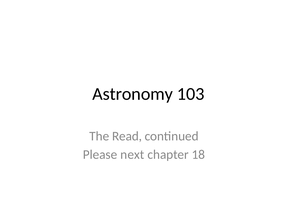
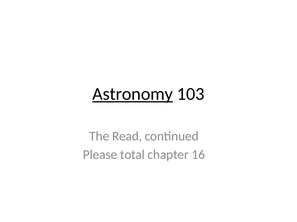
Astronomy underline: none -> present
next: next -> total
18: 18 -> 16
